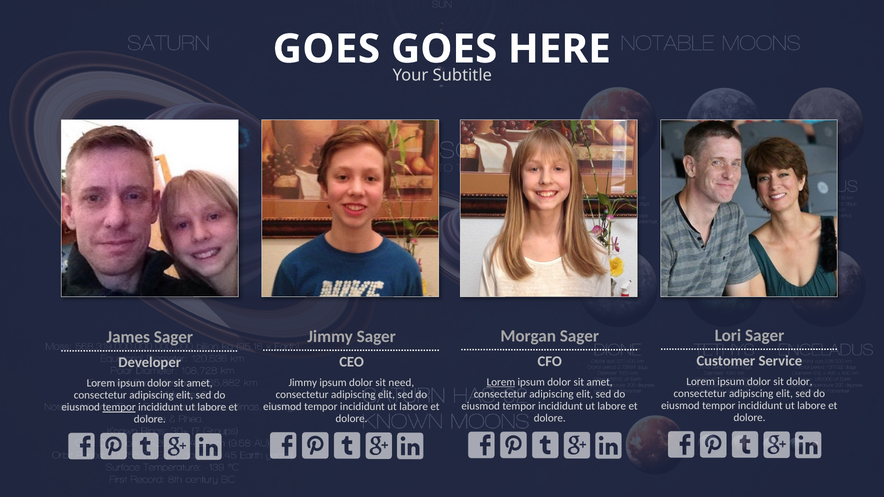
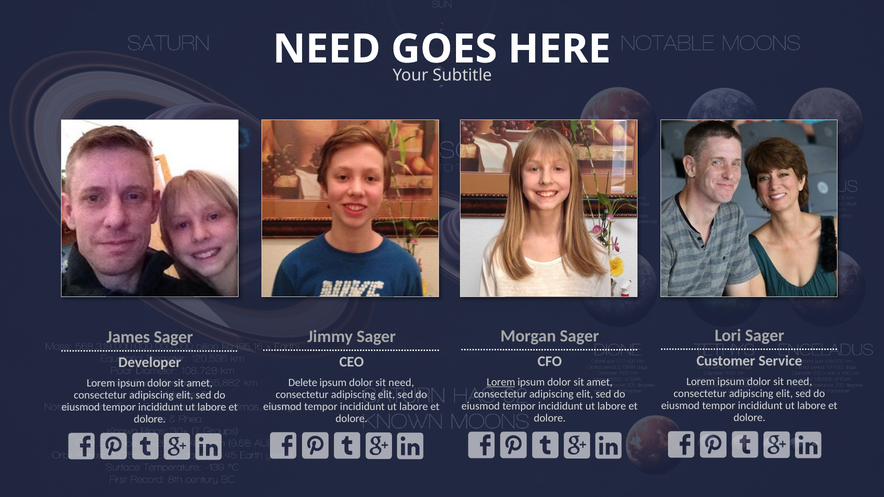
GOES at (326, 49): GOES -> NEED
dolor at (799, 382): dolor -> need
Jimmy at (303, 383): Jimmy -> Delete
tempor at (119, 407) underline: present -> none
